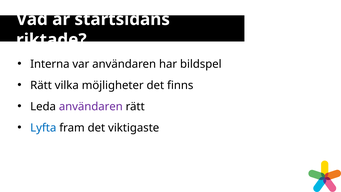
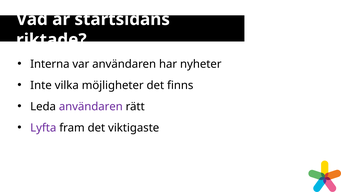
bildspel: bildspel -> nyheter
Rätt at (41, 85): Rätt -> Inte
Lyfta colour: blue -> purple
